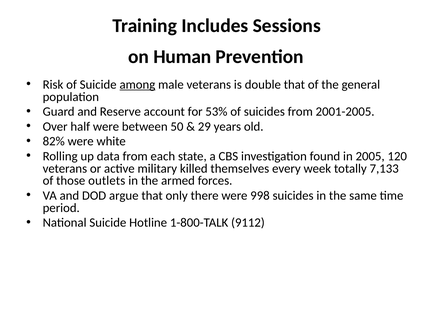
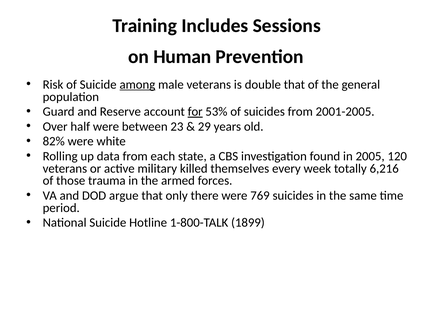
for underline: none -> present
50: 50 -> 23
7,133: 7,133 -> 6,216
outlets: outlets -> trauma
998: 998 -> 769
9112: 9112 -> 1899
